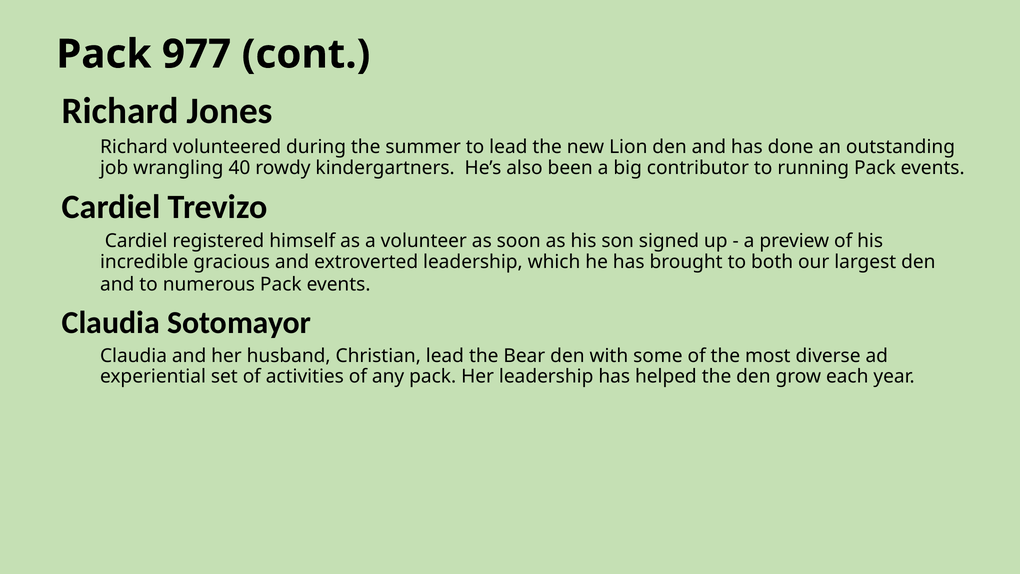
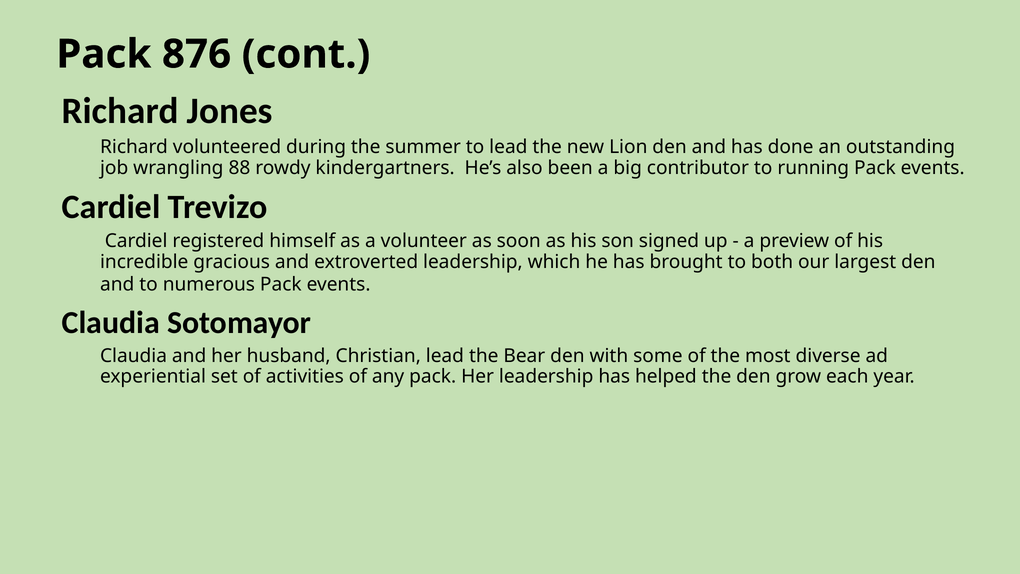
977: 977 -> 876
40: 40 -> 88
